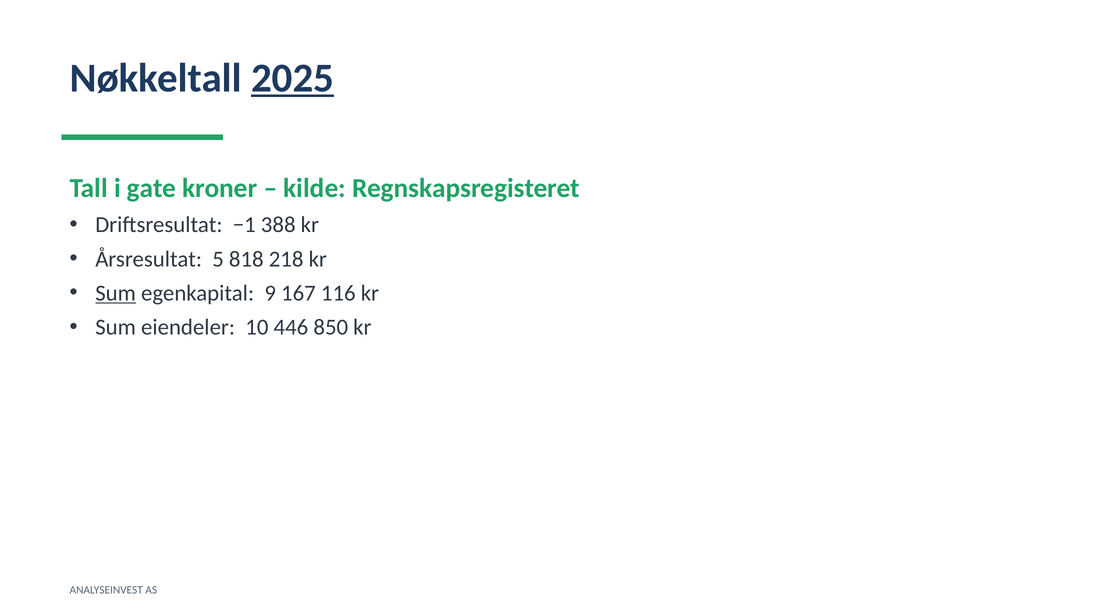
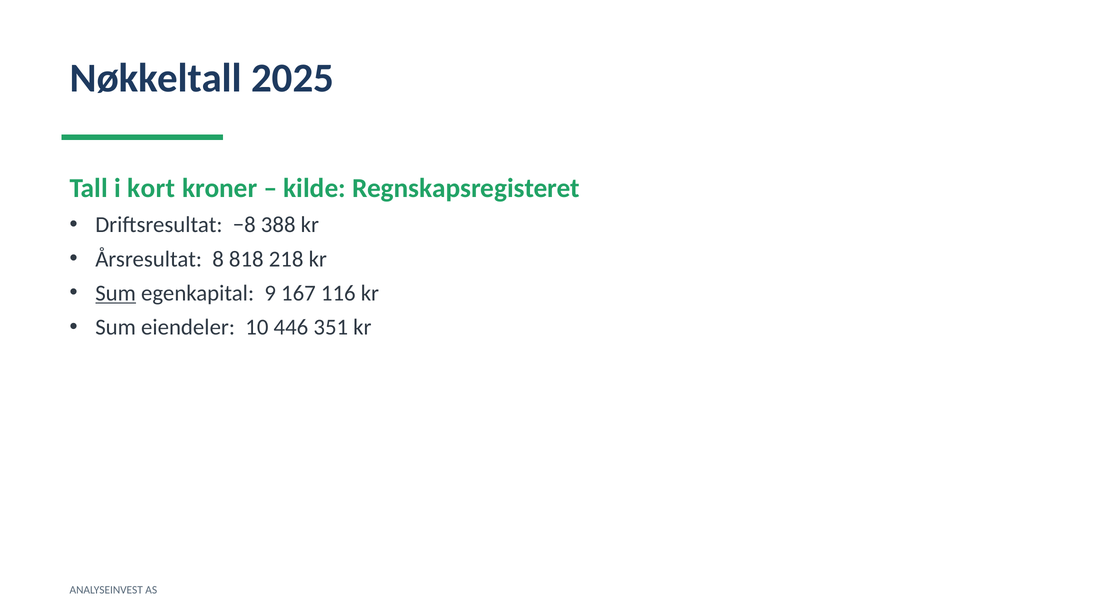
2025 underline: present -> none
gate: gate -> kort
−1: −1 -> −8
5: 5 -> 8
850: 850 -> 351
